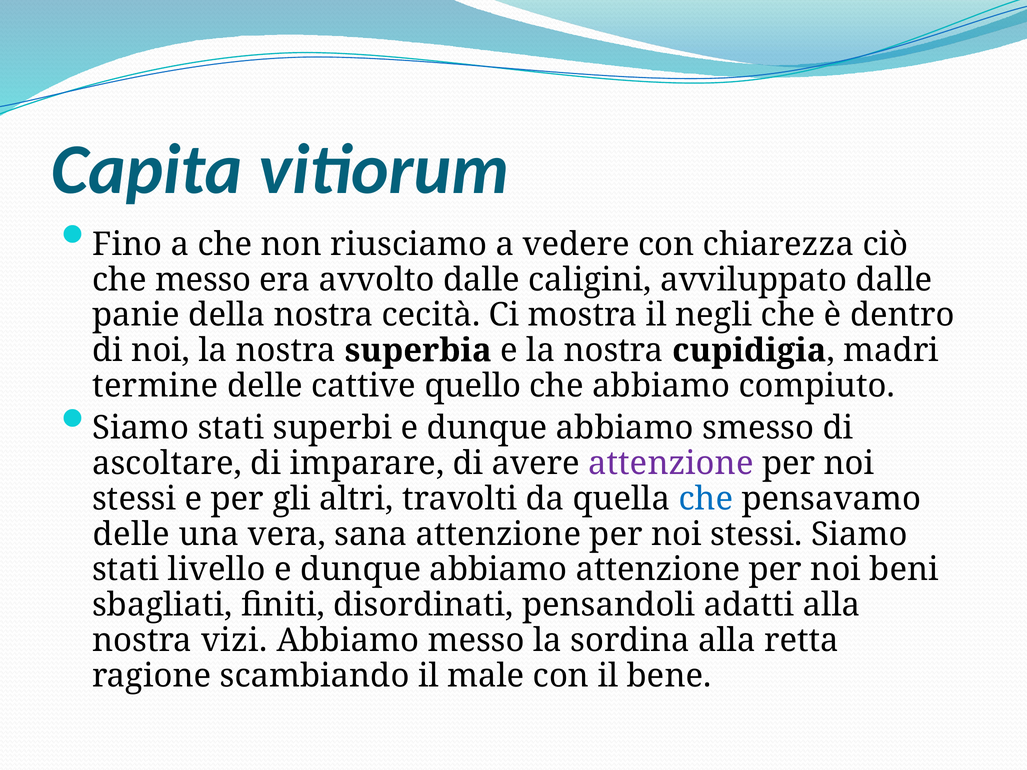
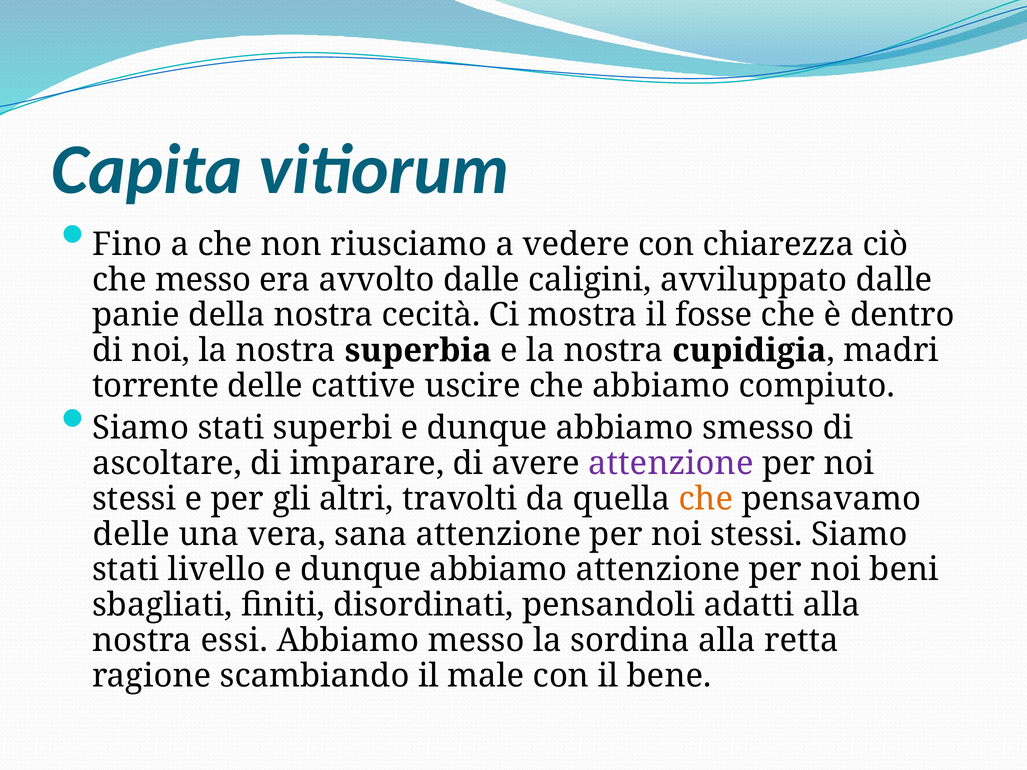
negli: negli -> fosse
termine: termine -> torrente
quello: quello -> uscire
che at (706, 499) colour: blue -> orange
vizi: vizi -> essi
